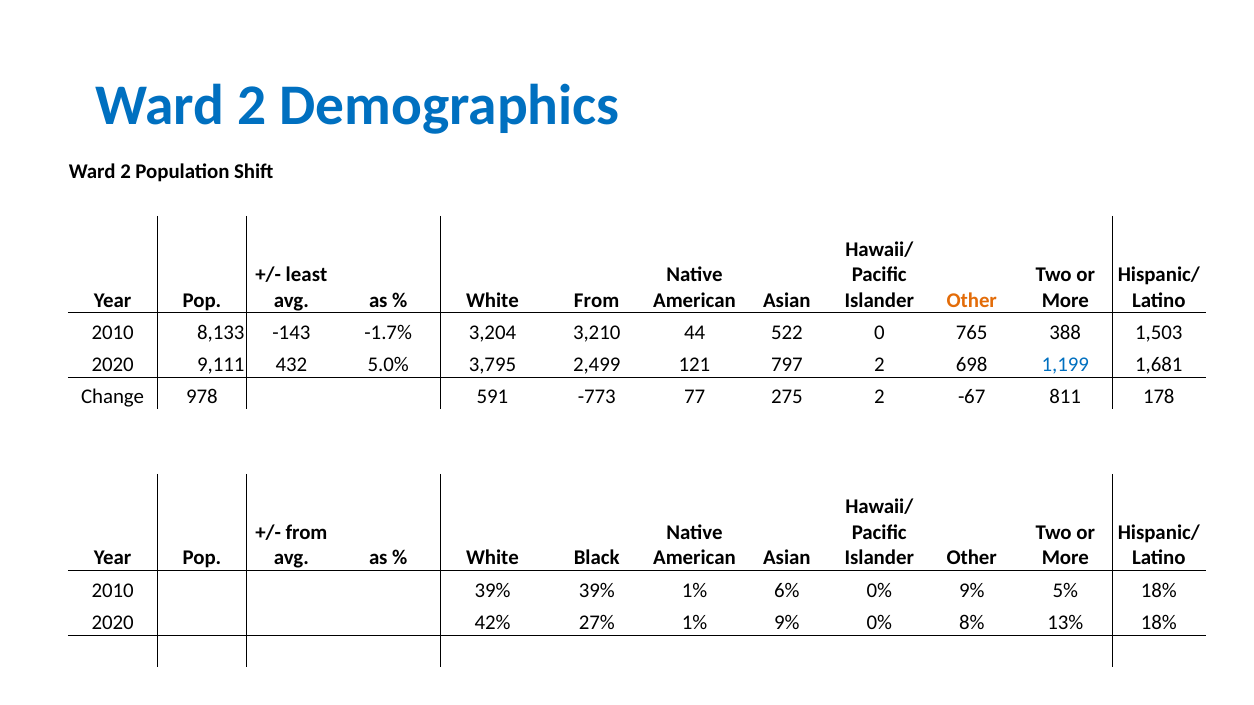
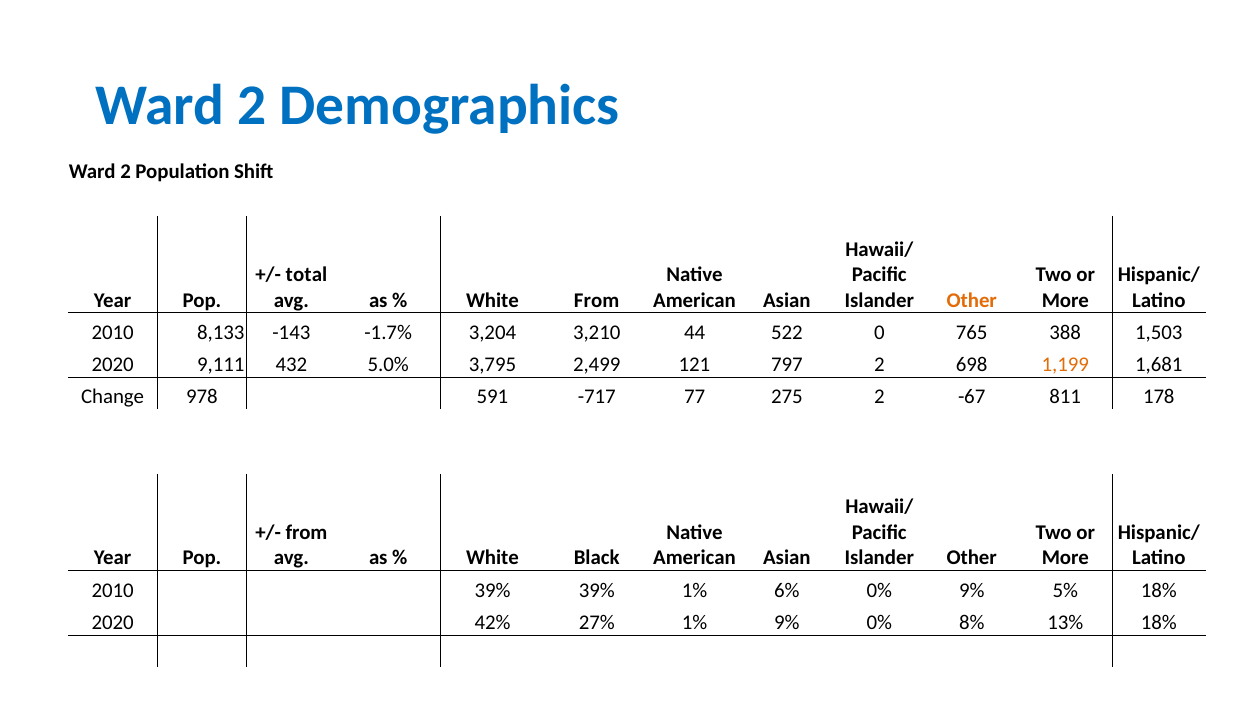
least: least -> total
1,199 colour: blue -> orange
-773: -773 -> -717
